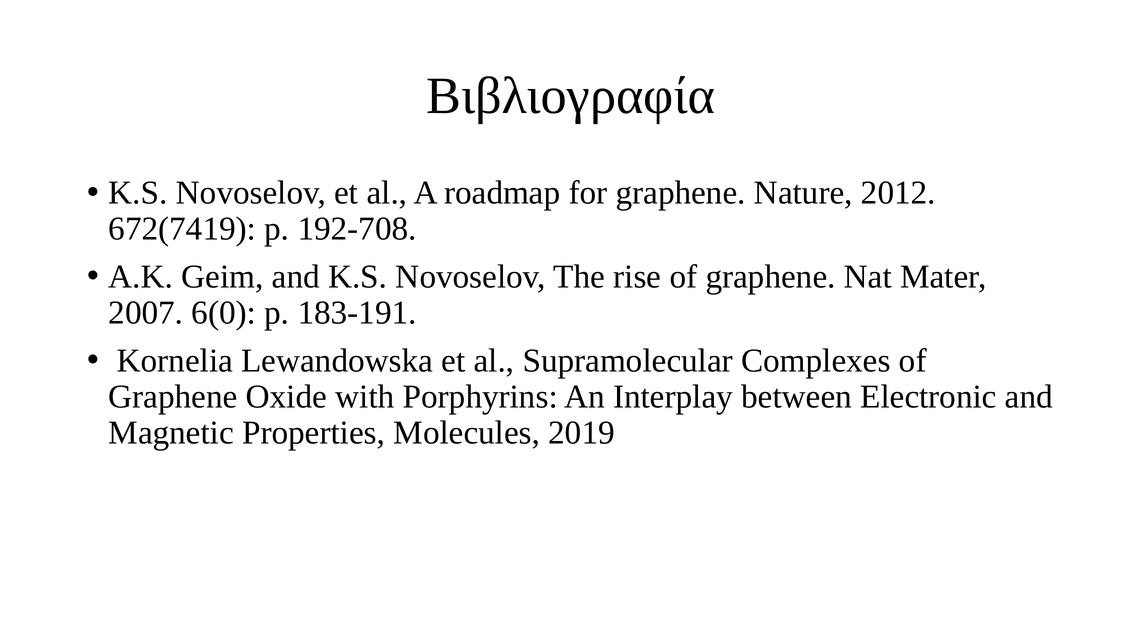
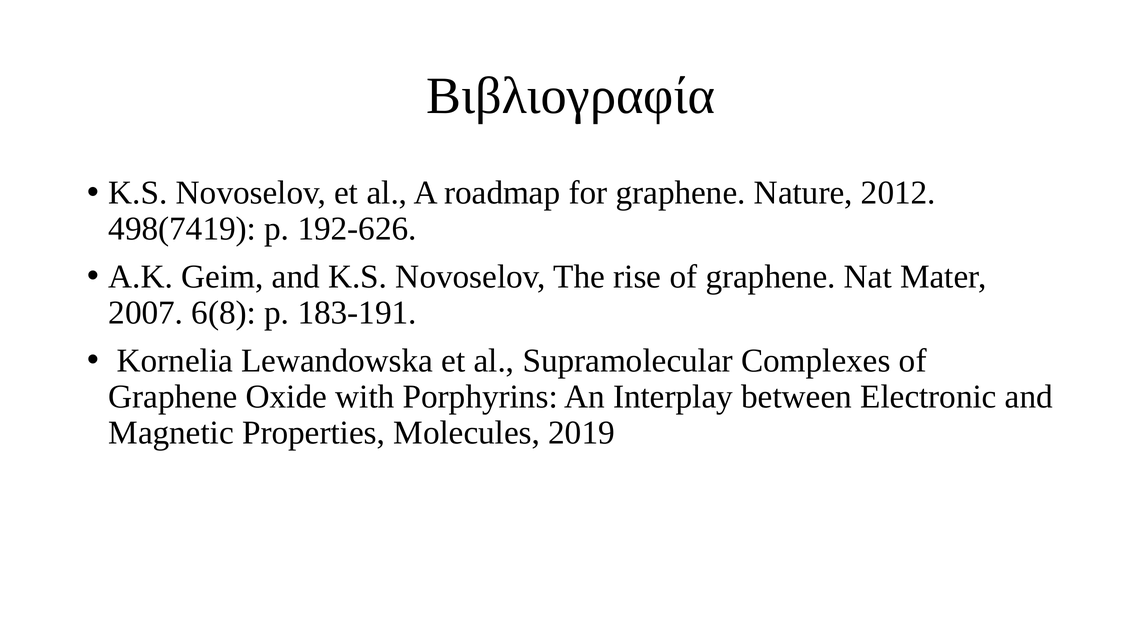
672(7419: 672(7419 -> 498(7419
192-708: 192-708 -> 192-626
6(0: 6(0 -> 6(8
